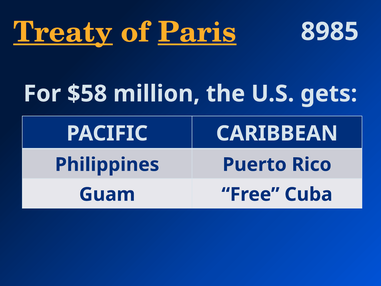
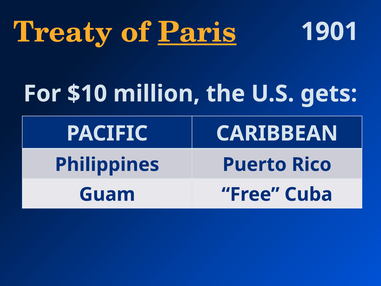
Treaty underline: present -> none
8985: 8985 -> 1901
$58: $58 -> $10
